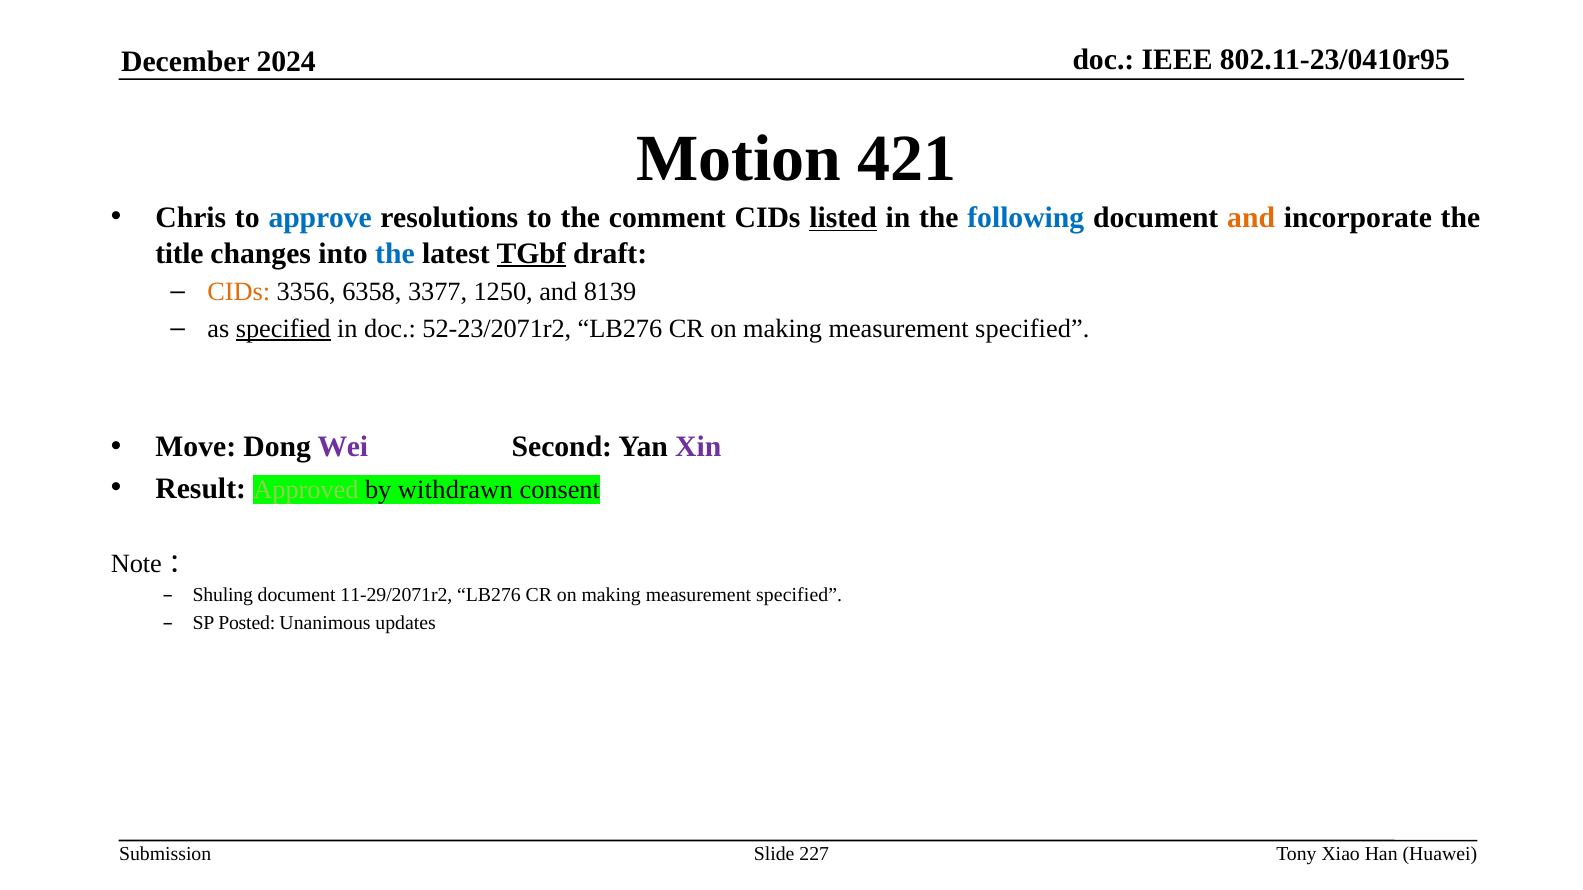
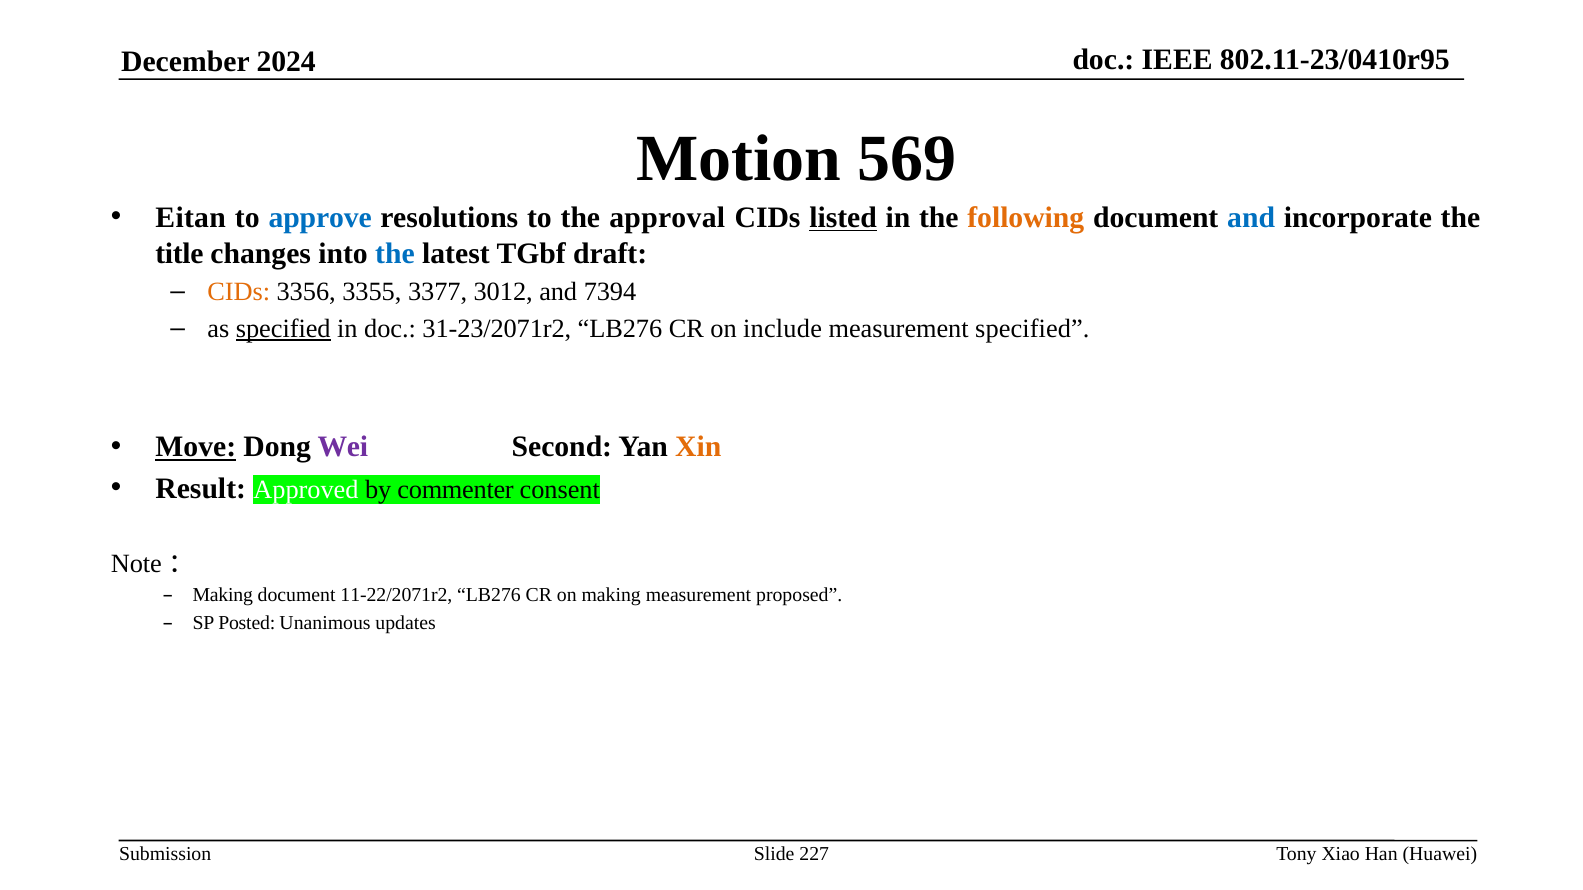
421: 421 -> 569
Chris: Chris -> Eitan
comment: comment -> approval
following colour: blue -> orange
and at (1251, 218) colour: orange -> blue
TGbf underline: present -> none
6358: 6358 -> 3355
1250: 1250 -> 3012
8139: 8139 -> 7394
52-23/2071r2: 52-23/2071r2 -> 31-23/2071r2
making at (783, 329): making -> include
Move underline: none -> present
Xin colour: purple -> orange
Approved colour: light green -> white
withdrawn: withdrawn -> commenter
Shuling at (223, 596): Shuling -> Making
11-29/2071r2: 11-29/2071r2 -> 11-22/2071r2
specified at (799, 596): specified -> proposed
